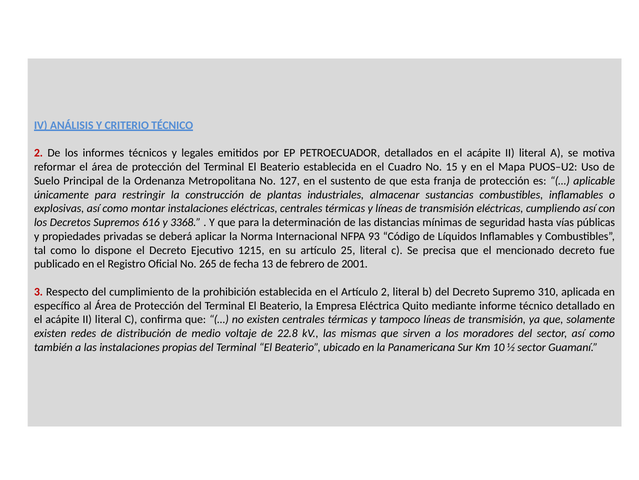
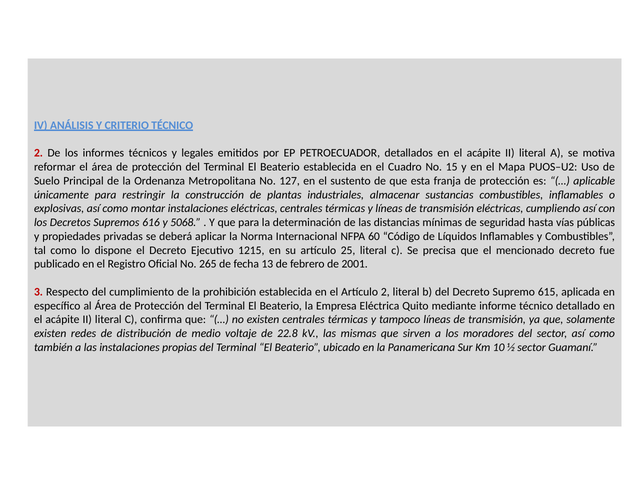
3368: 3368 -> 5068
93: 93 -> 60
310: 310 -> 615
